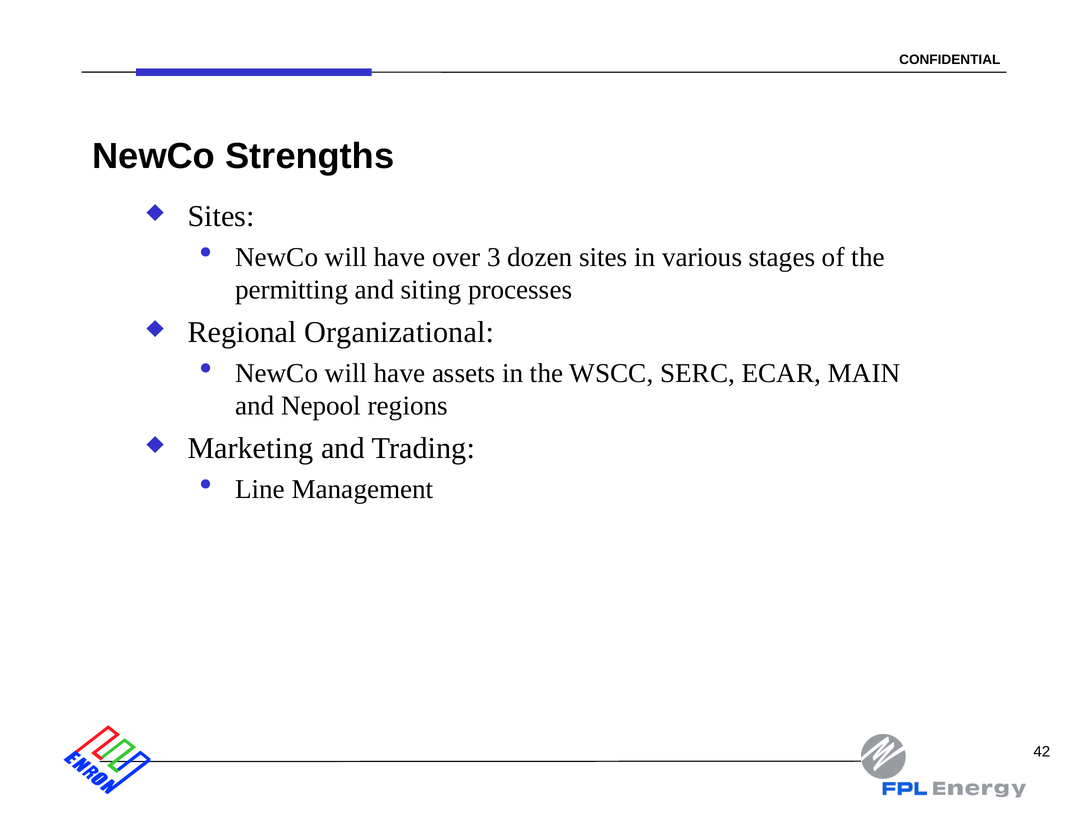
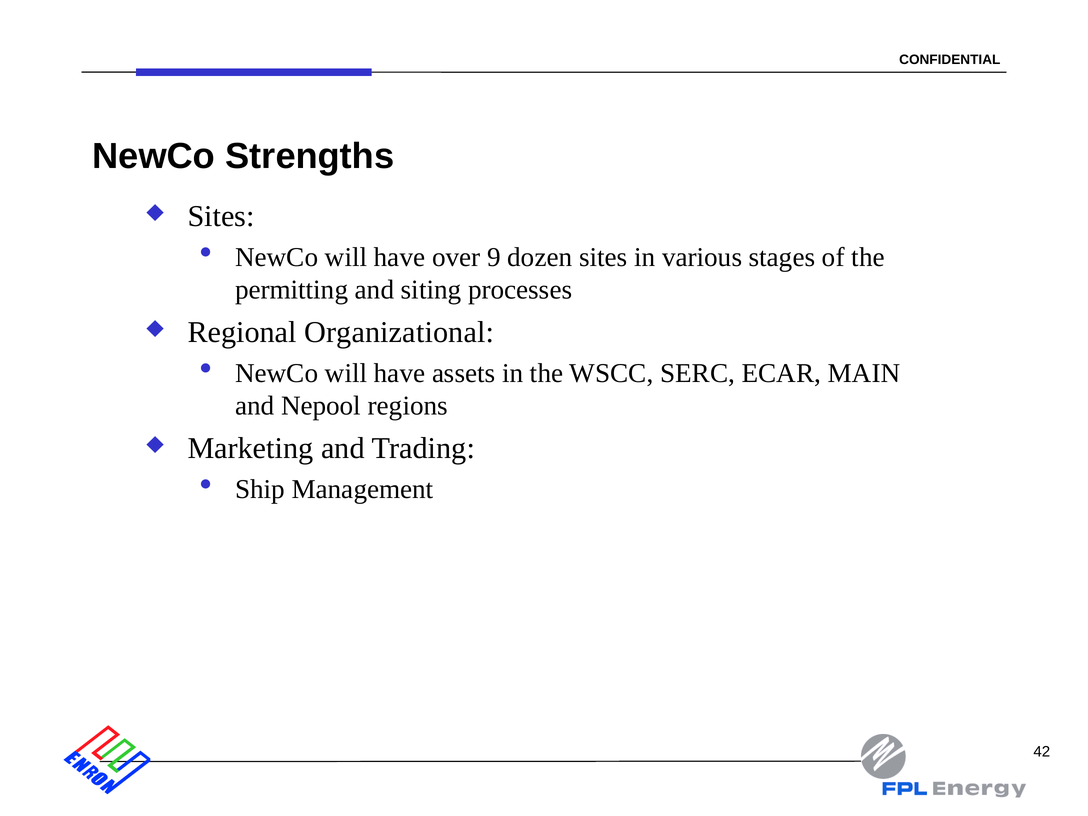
3: 3 -> 9
Line: Line -> Ship
